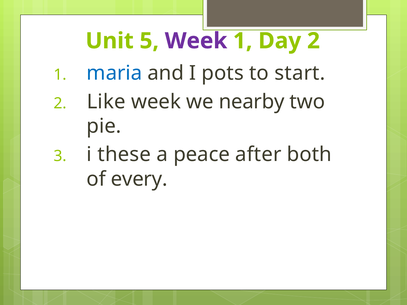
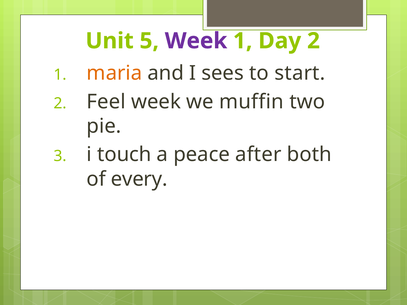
maria colour: blue -> orange
pots: pots -> sees
Like: Like -> Feel
nearby: nearby -> muffin
these: these -> touch
